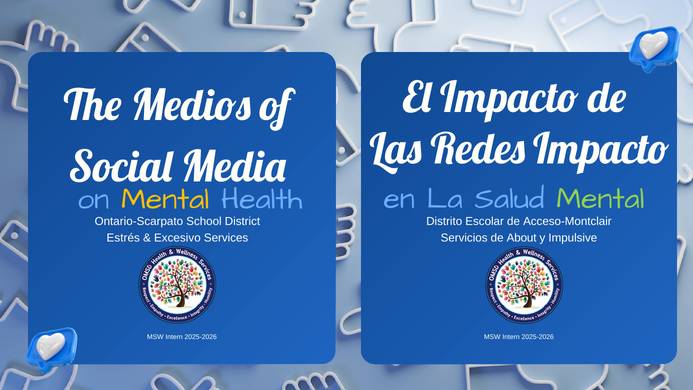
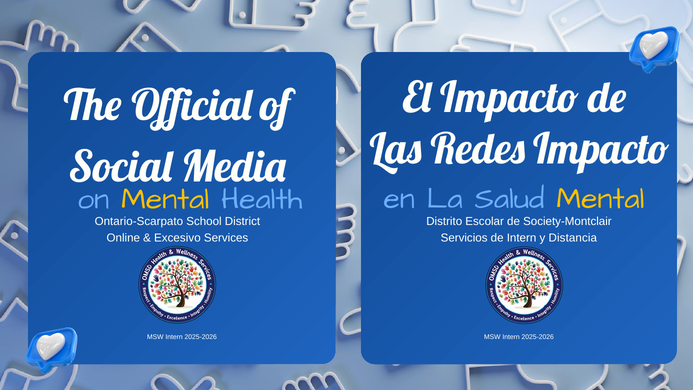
Medios: Medios -> Official
Mental at (600, 198) colour: light green -> yellow
Acceso-Montclair: Acceso-Montclair -> Society-Montclair
Estrés: Estrés -> Online
de About: About -> Intern
Impulsive: Impulsive -> Distancia
